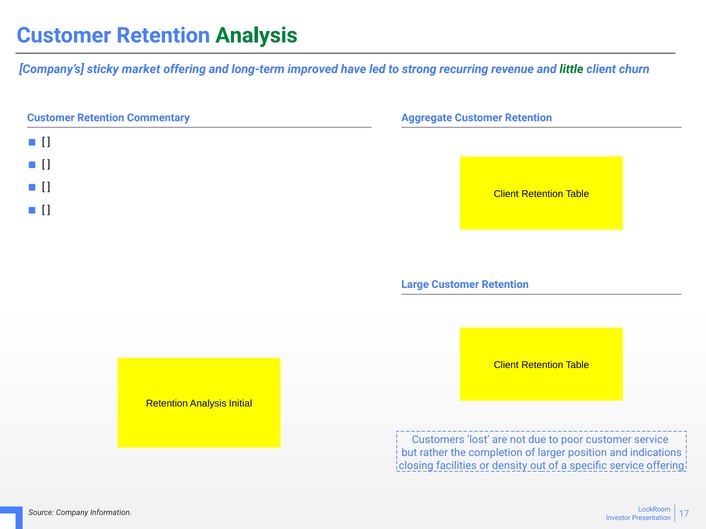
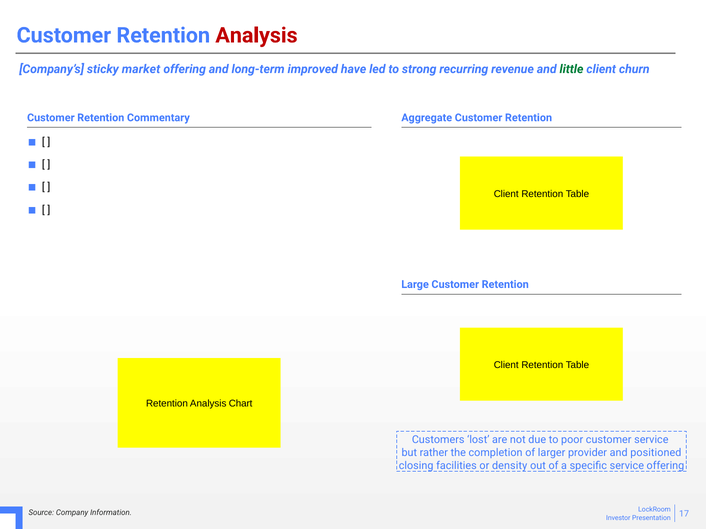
Analysis at (257, 35) colour: green -> red
Initial: Initial -> Chart
position: position -> provider
indications: indications -> positioned
